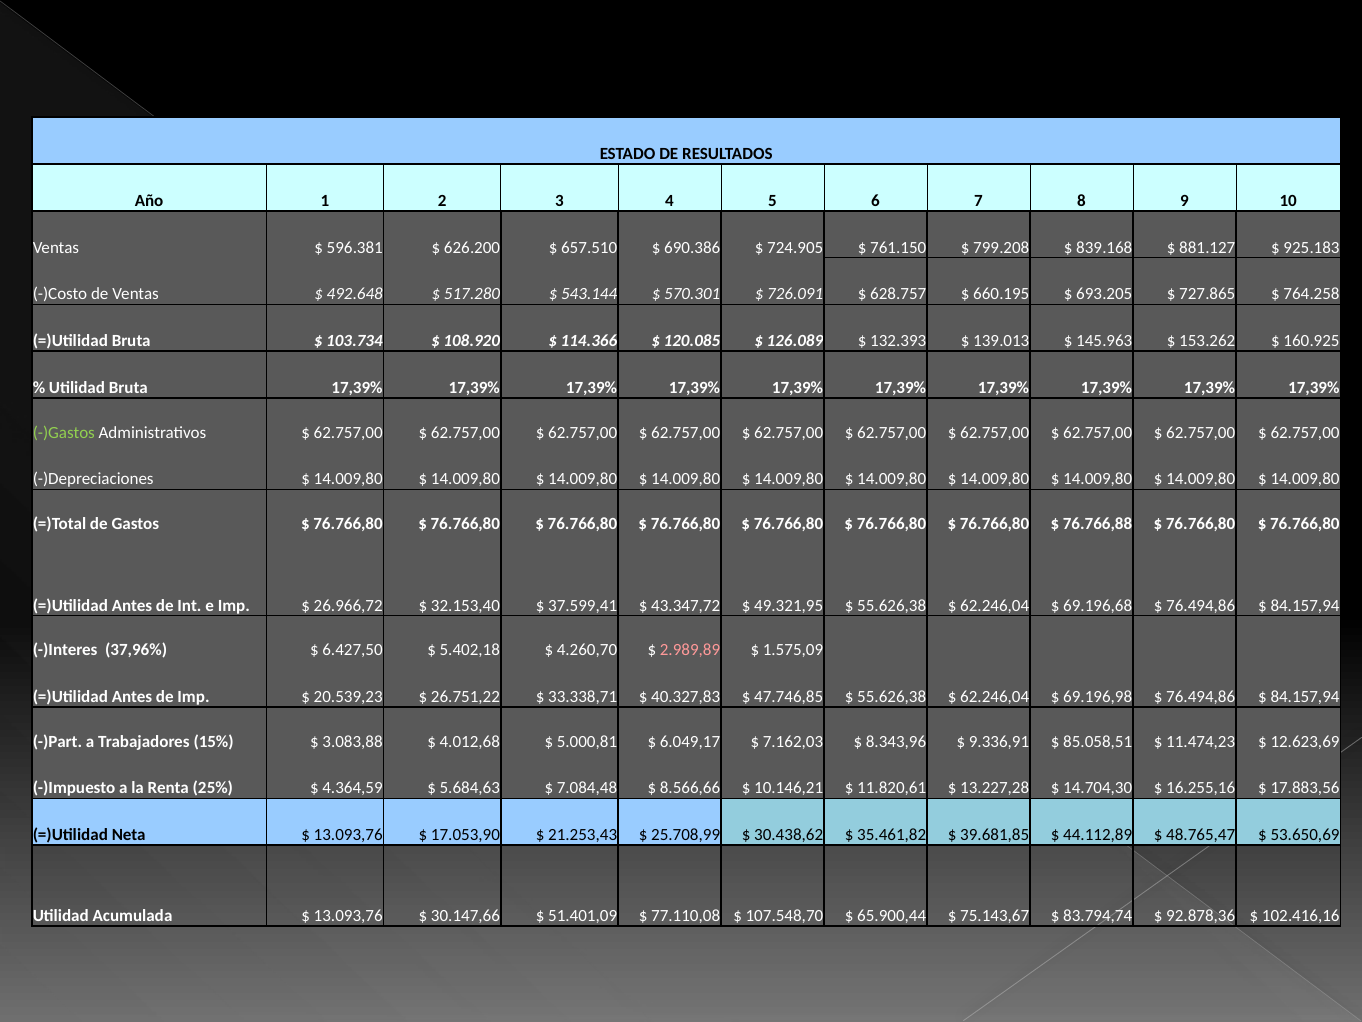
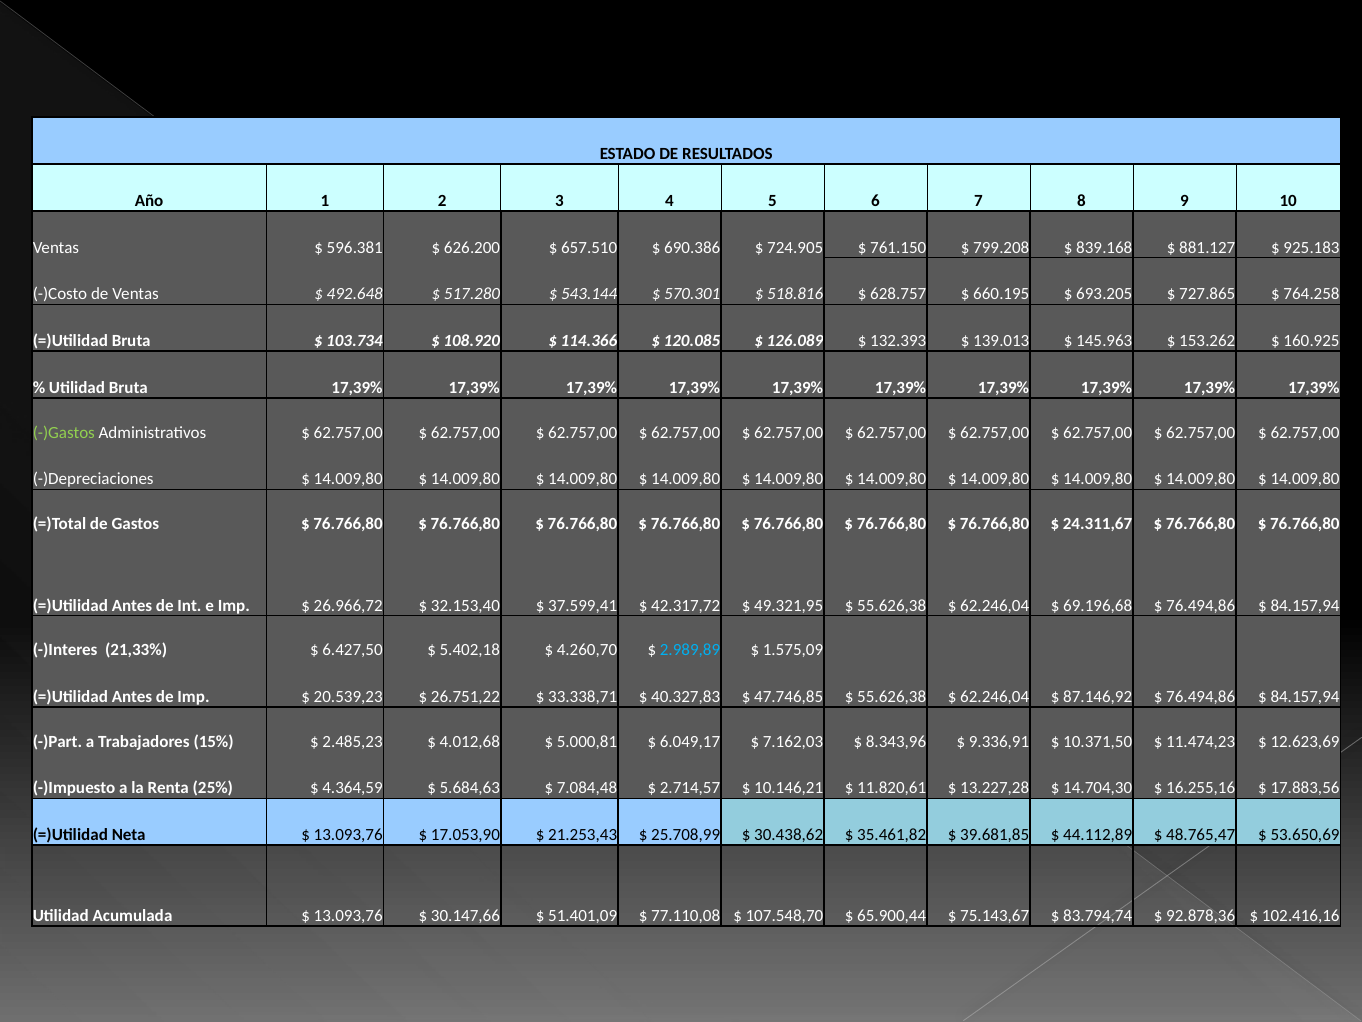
726.091: 726.091 -> 518.816
76.766,88: 76.766,88 -> 24.311,67
43.347,72: 43.347,72 -> 42.317,72
37,96%: 37,96% -> 21,33%
2.989,89 colour: pink -> light blue
69.196,98: 69.196,98 -> 87.146,92
3.083,88: 3.083,88 -> 2.485,23
85.058,51: 85.058,51 -> 10.371,50
8.566,66: 8.566,66 -> 2.714,57
